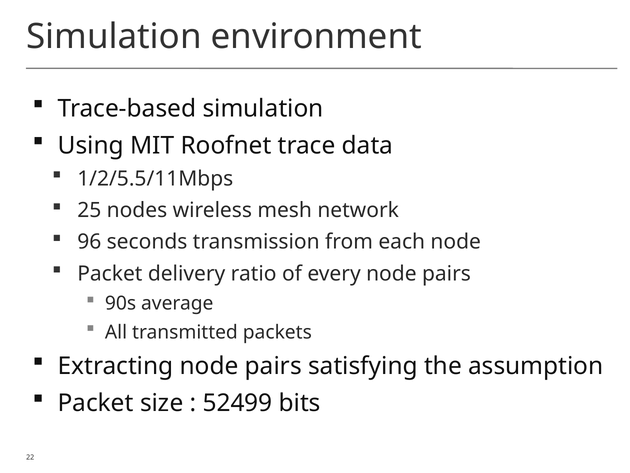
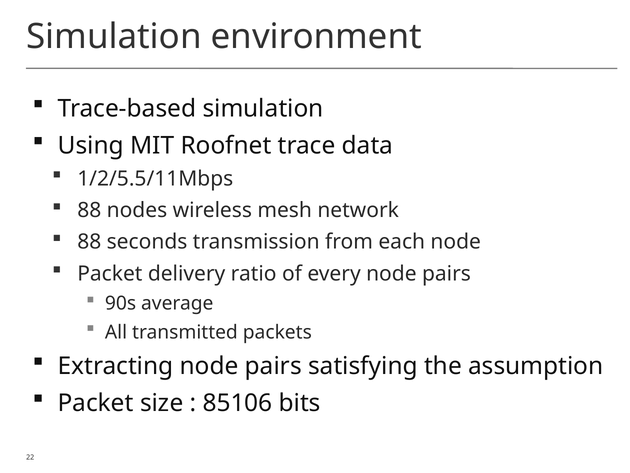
25 at (89, 210): 25 -> 88
96 at (89, 242): 96 -> 88
52499: 52499 -> 85106
